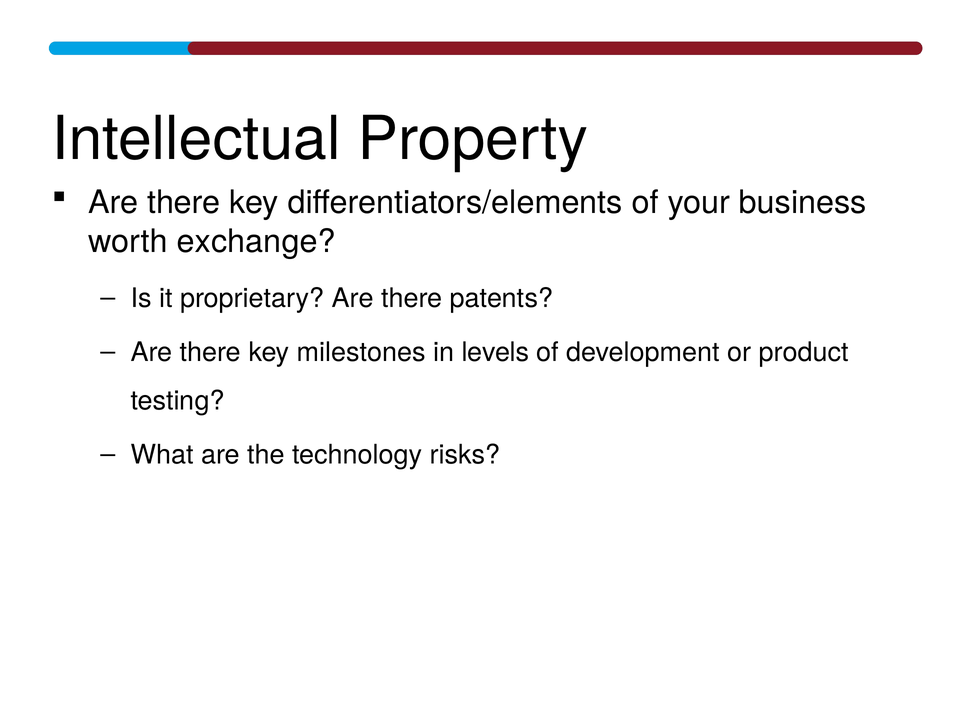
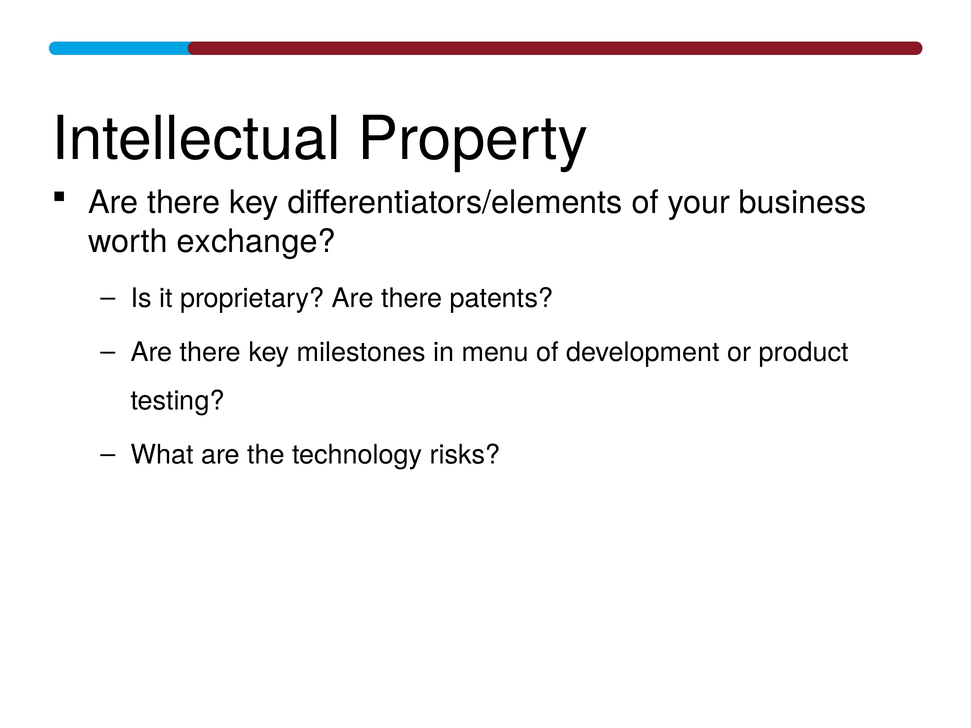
levels: levels -> menu
